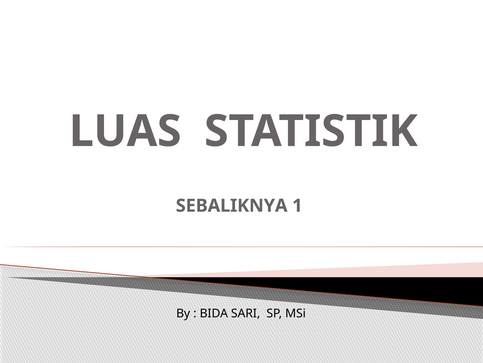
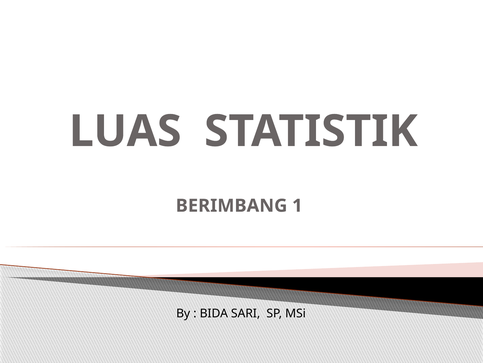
SEBALIKNYA: SEBALIKNYA -> BERIMBANG
